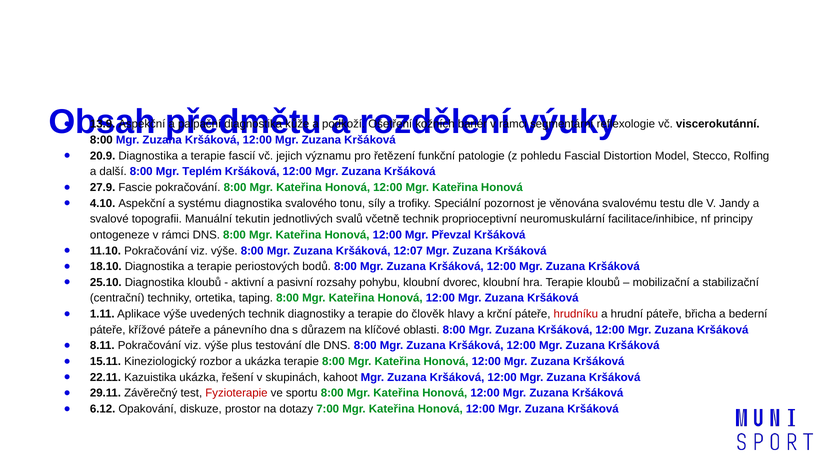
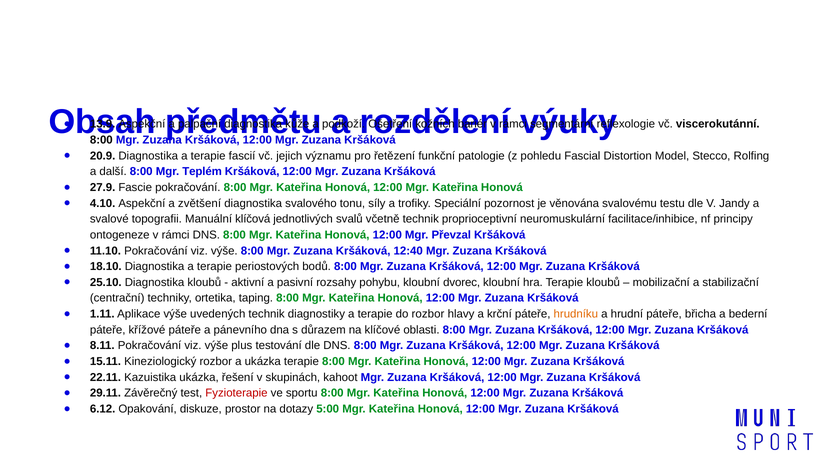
systému: systému -> zvětšení
tekutin: tekutin -> klíčová
12:07: 12:07 -> 12:40
do člověk: člověk -> rozbor
hrudníku colour: red -> orange
7:00: 7:00 -> 5:00
